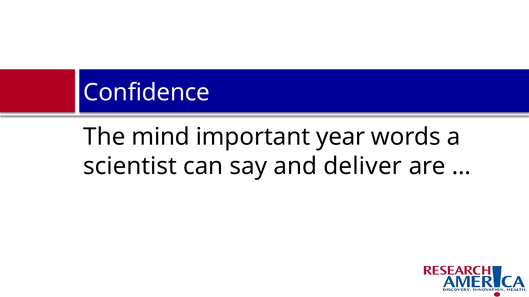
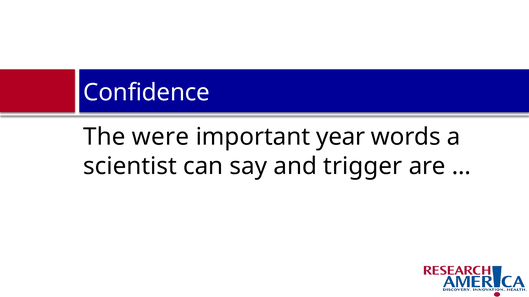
mind: mind -> were
deliver: deliver -> trigger
